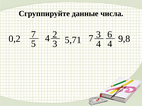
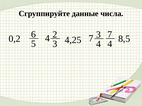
5,71: 5,71 -> 4,25
7 6: 6 -> 7
0,2 7: 7 -> 6
9,8: 9,8 -> 8,5
